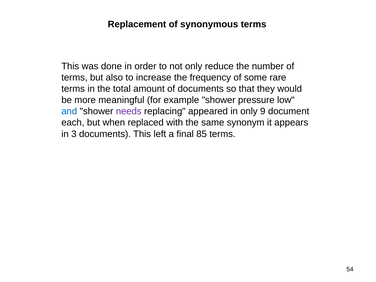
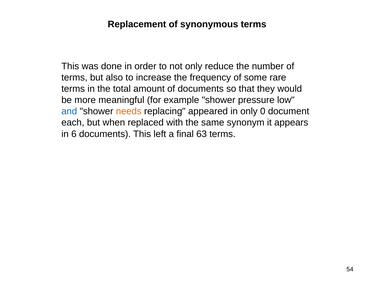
needs colour: purple -> orange
9: 9 -> 0
3: 3 -> 6
85: 85 -> 63
